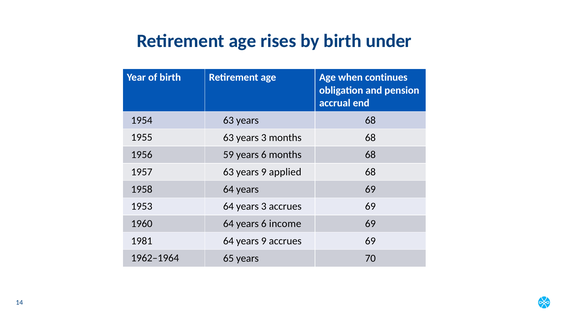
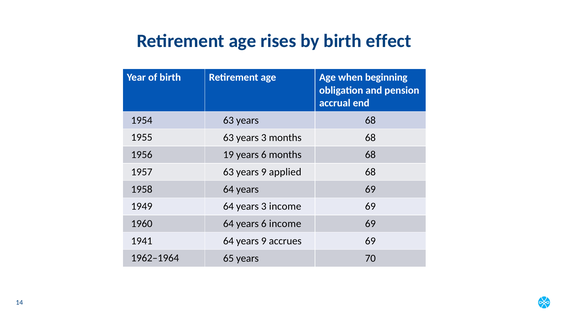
under: under -> effect
continues: continues -> beginning
59: 59 -> 19
1953: 1953 -> 1949
3 accrues: accrues -> income
1981: 1981 -> 1941
